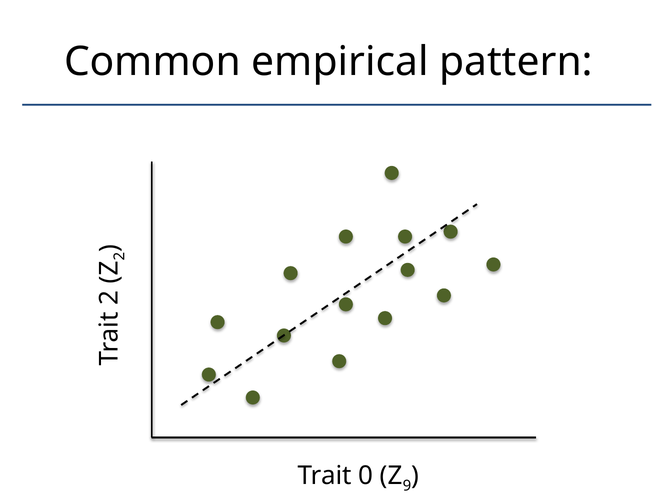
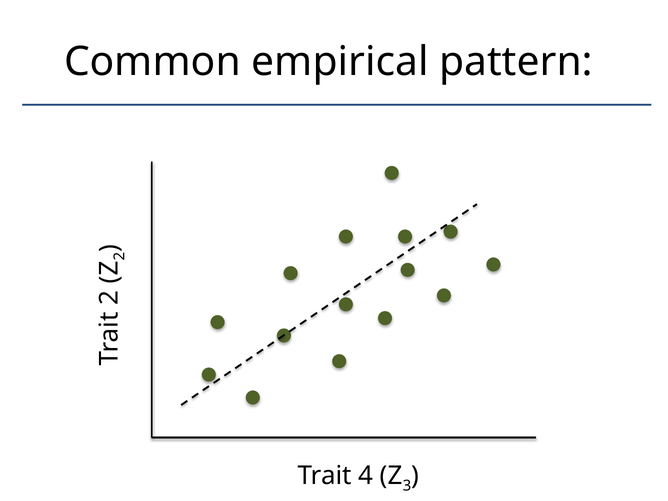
0: 0 -> 4
9: 9 -> 3
